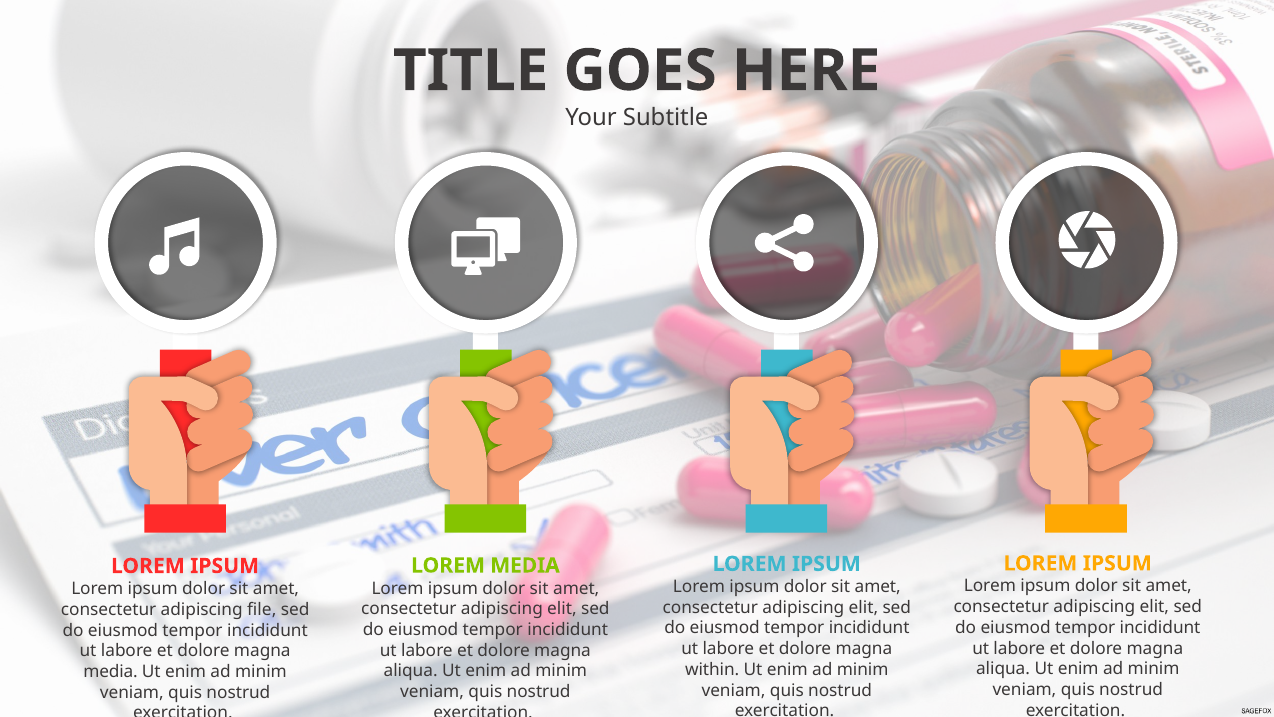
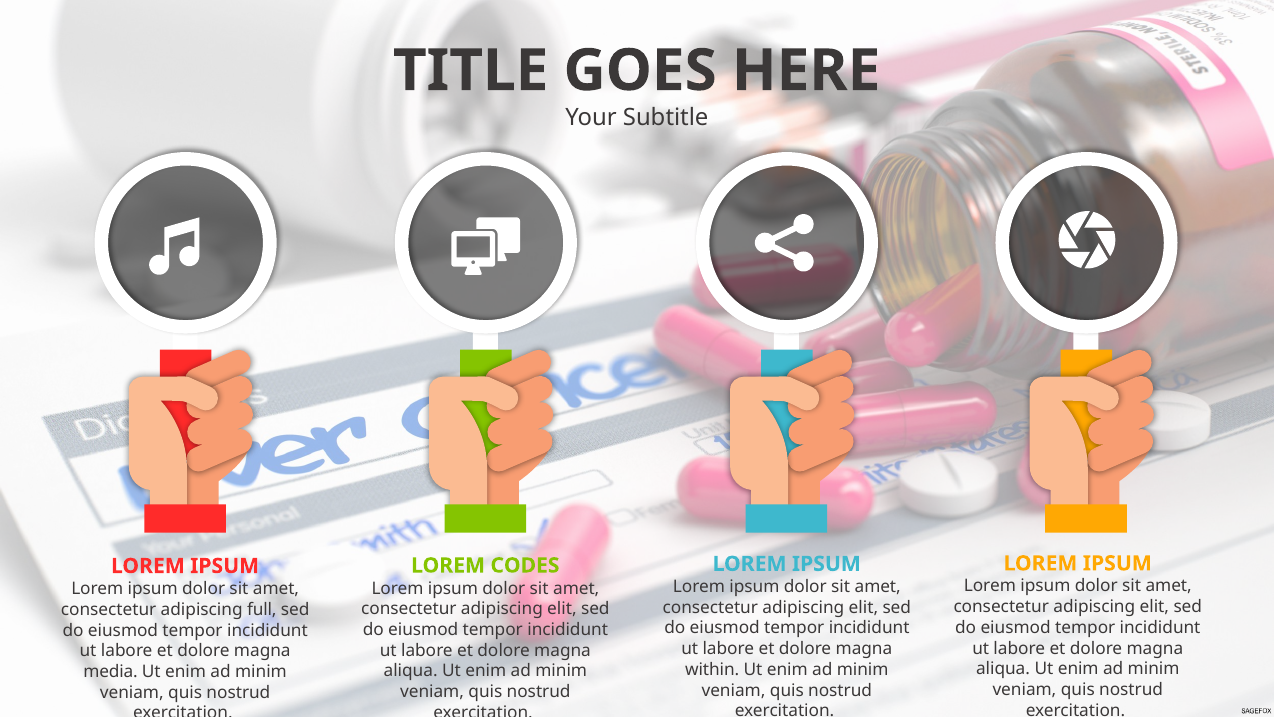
LOREM MEDIA: MEDIA -> CODES
file: file -> full
